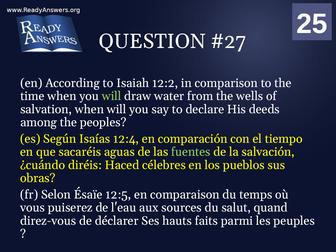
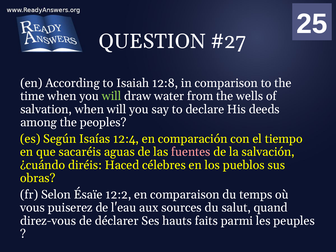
12:2: 12:2 -> 12:8
fuentes colour: light green -> pink
12:5: 12:5 -> 12:2
